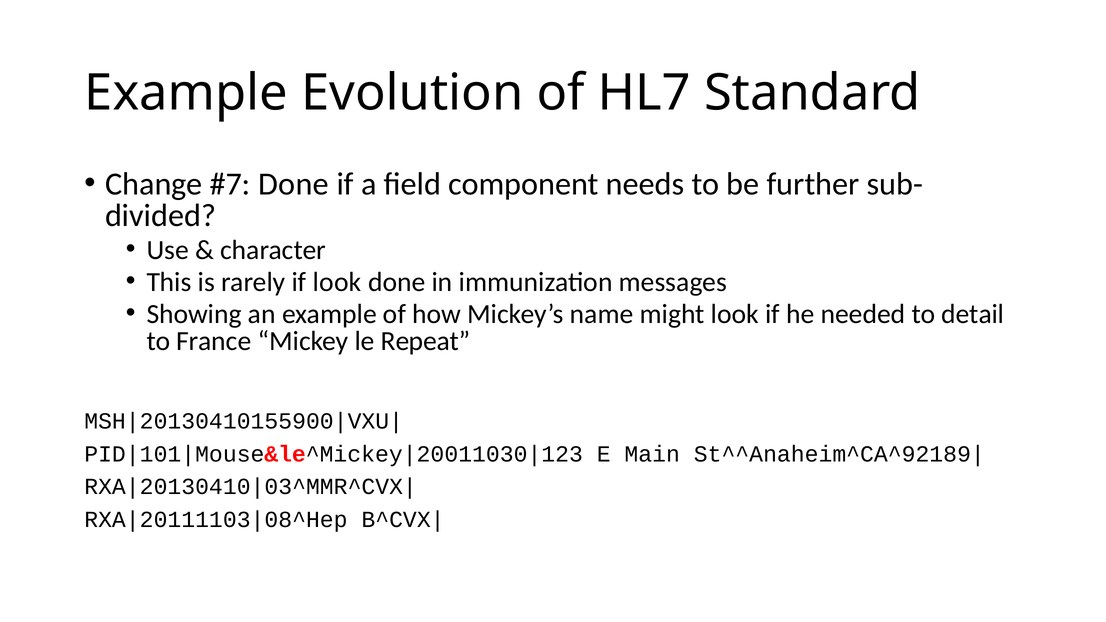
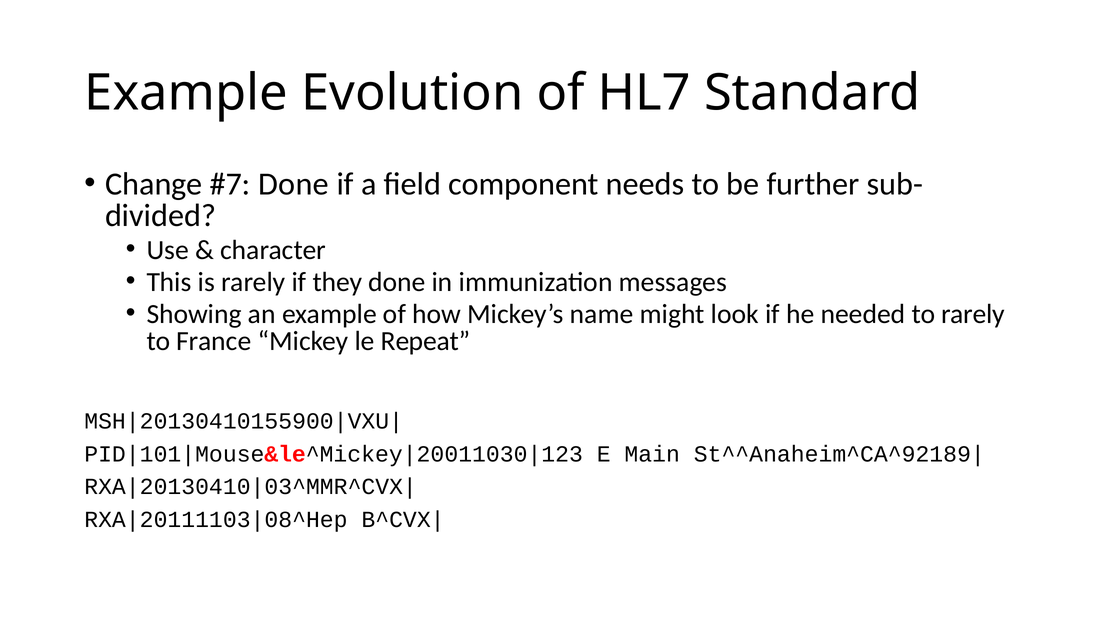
if look: look -> they
to detail: detail -> rarely
